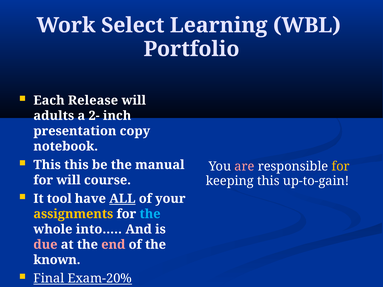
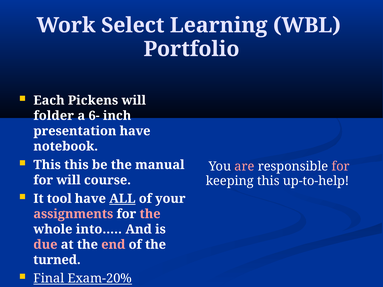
Release: Release -> Pickens
adults: adults -> folder
2-: 2- -> 6-
presentation copy: copy -> have
for at (341, 167) colour: yellow -> pink
up-to-gain: up-to-gain -> up-to-help
assignments colour: yellow -> pink
the at (150, 214) colour: light blue -> pink
known: known -> turned
